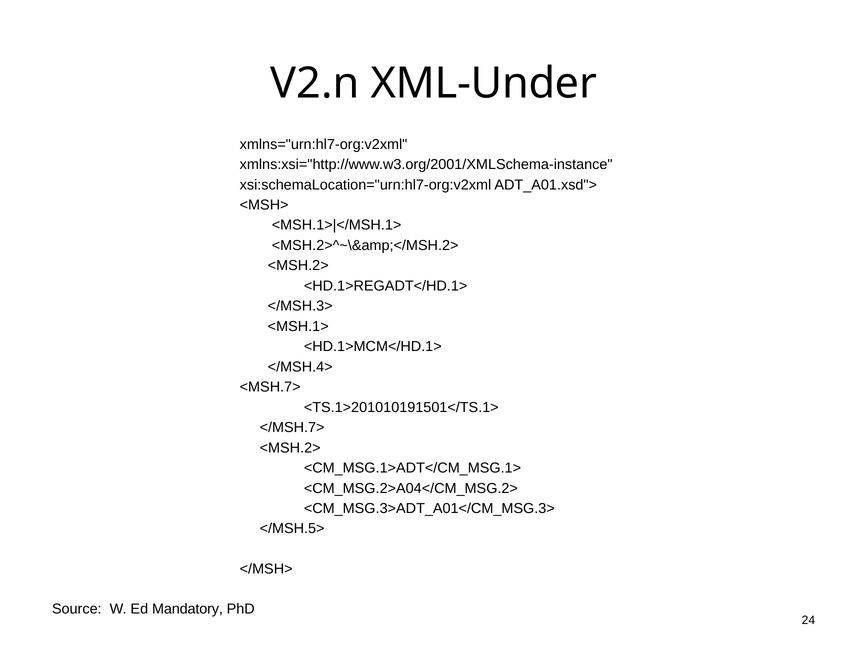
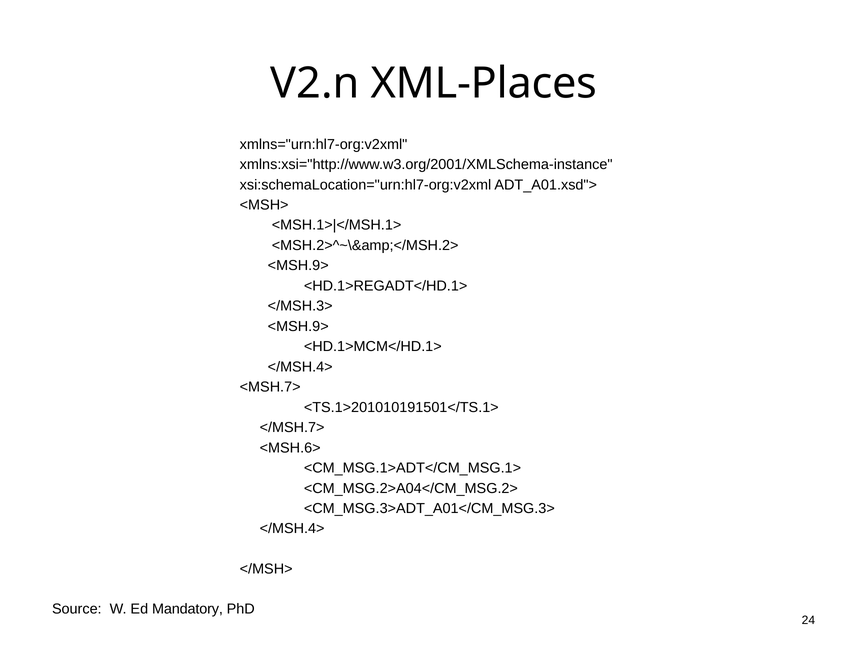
XML-Under: XML-Under -> XML-Places
<MSH.2> at (298, 266): <MSH.2> -> <MSH.9>
<MSH.1> at (298, 327): <MSH.1> -> <MSH.9>
<MSH.2> at (290, 448): <MSH.2> -> <MSH.6>
</MSH.5> at (292, 529): </MSH.5> -> </MSH.4>
